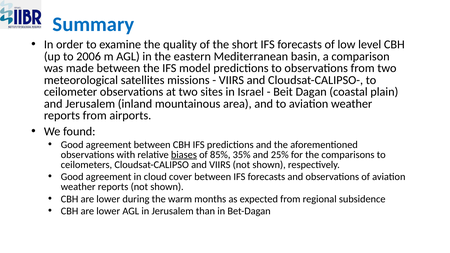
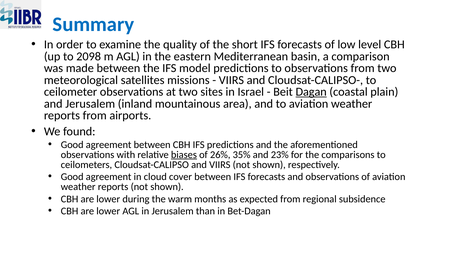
2006: 2006 -> 2098
Dagan underline: none -> present
85%: 85% -> 26%
25%: 25% -> 23%
